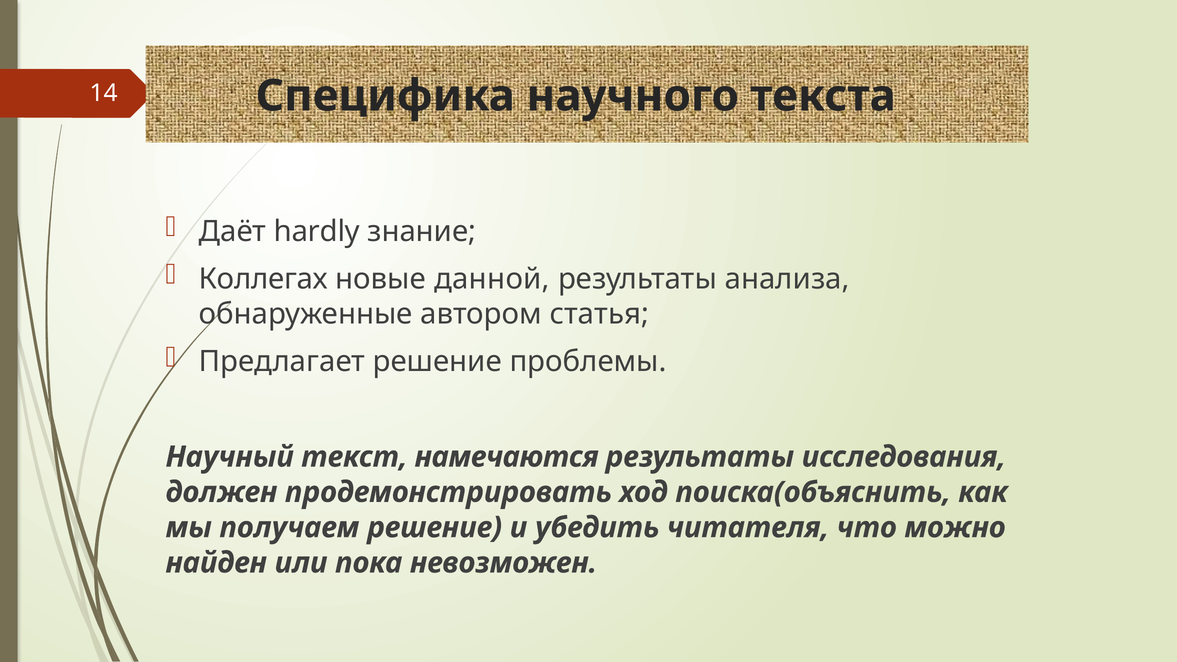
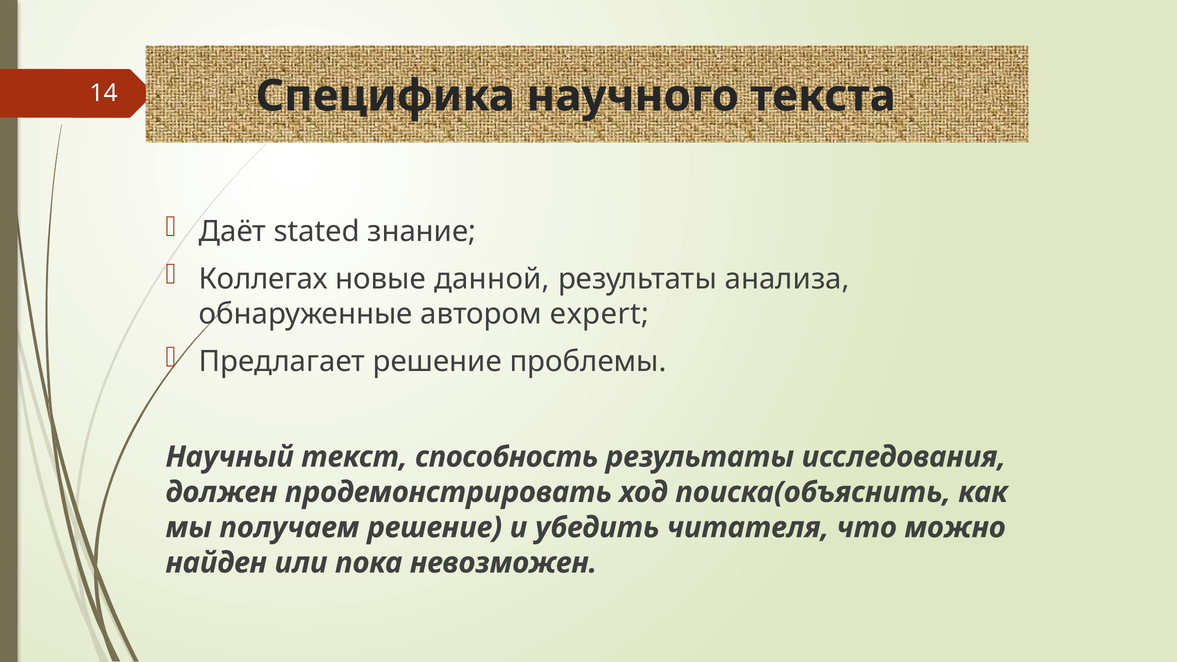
hardly: hardly -> stated
статья: статья -> expert
намечаются: намечаются -> способность
